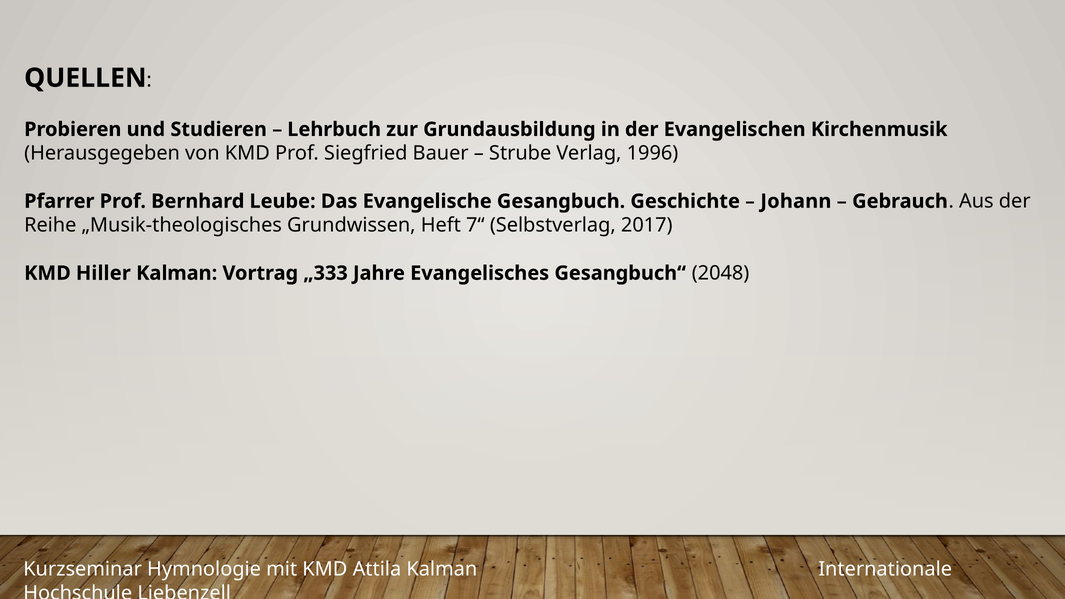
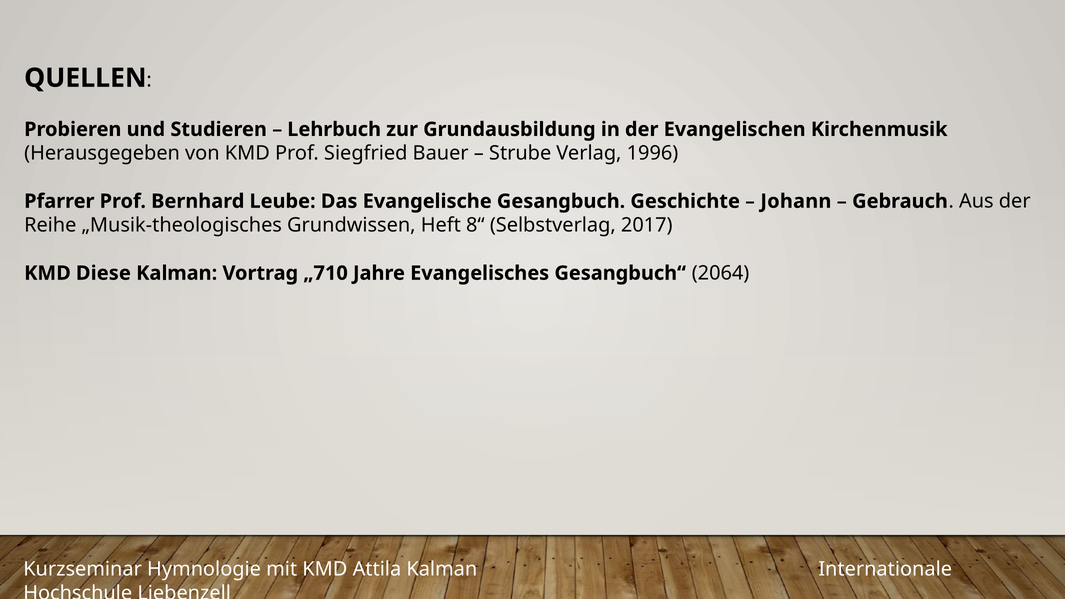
7“: 7“ -> 8“
Hiller: Hiller -> Diese
„333: „333 -> „710
2048: 2048 -> 2064
